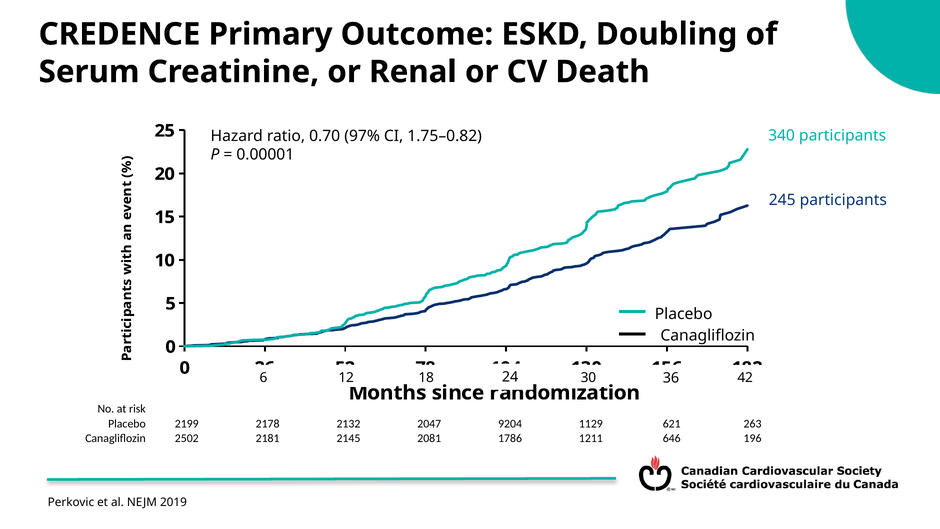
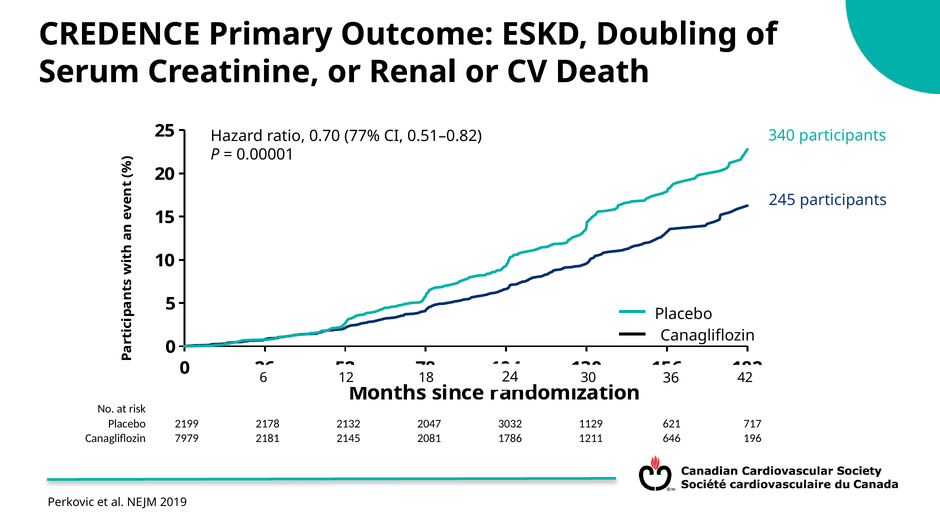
97%: 97% -> 77%
1.75–0.82: 1.75–0.82 -> 0.51–0.82
9204: 9204 -> 3032
263: 263 -> 717
2502: 2502 -> 7979
